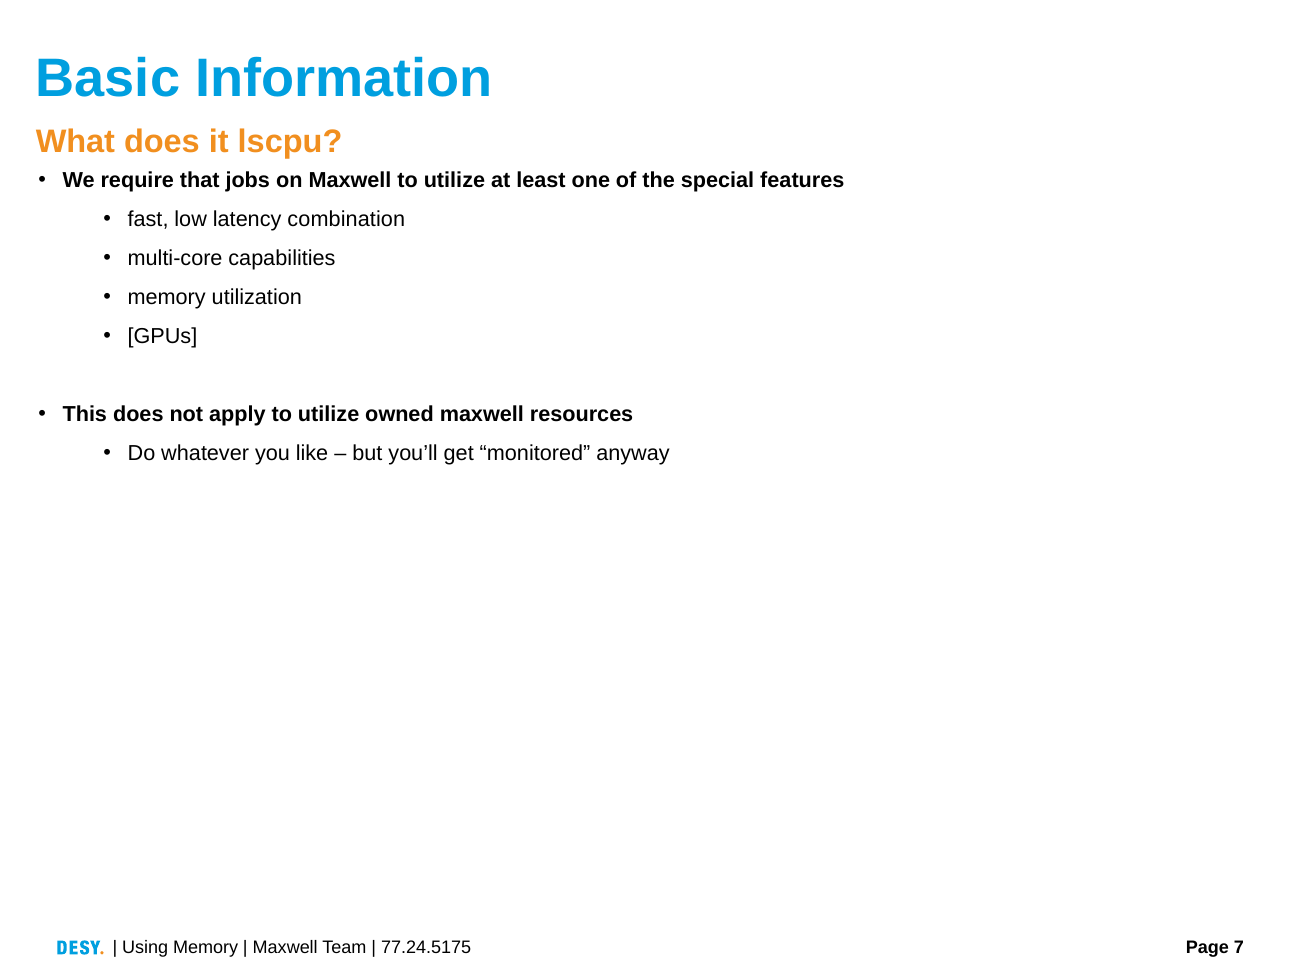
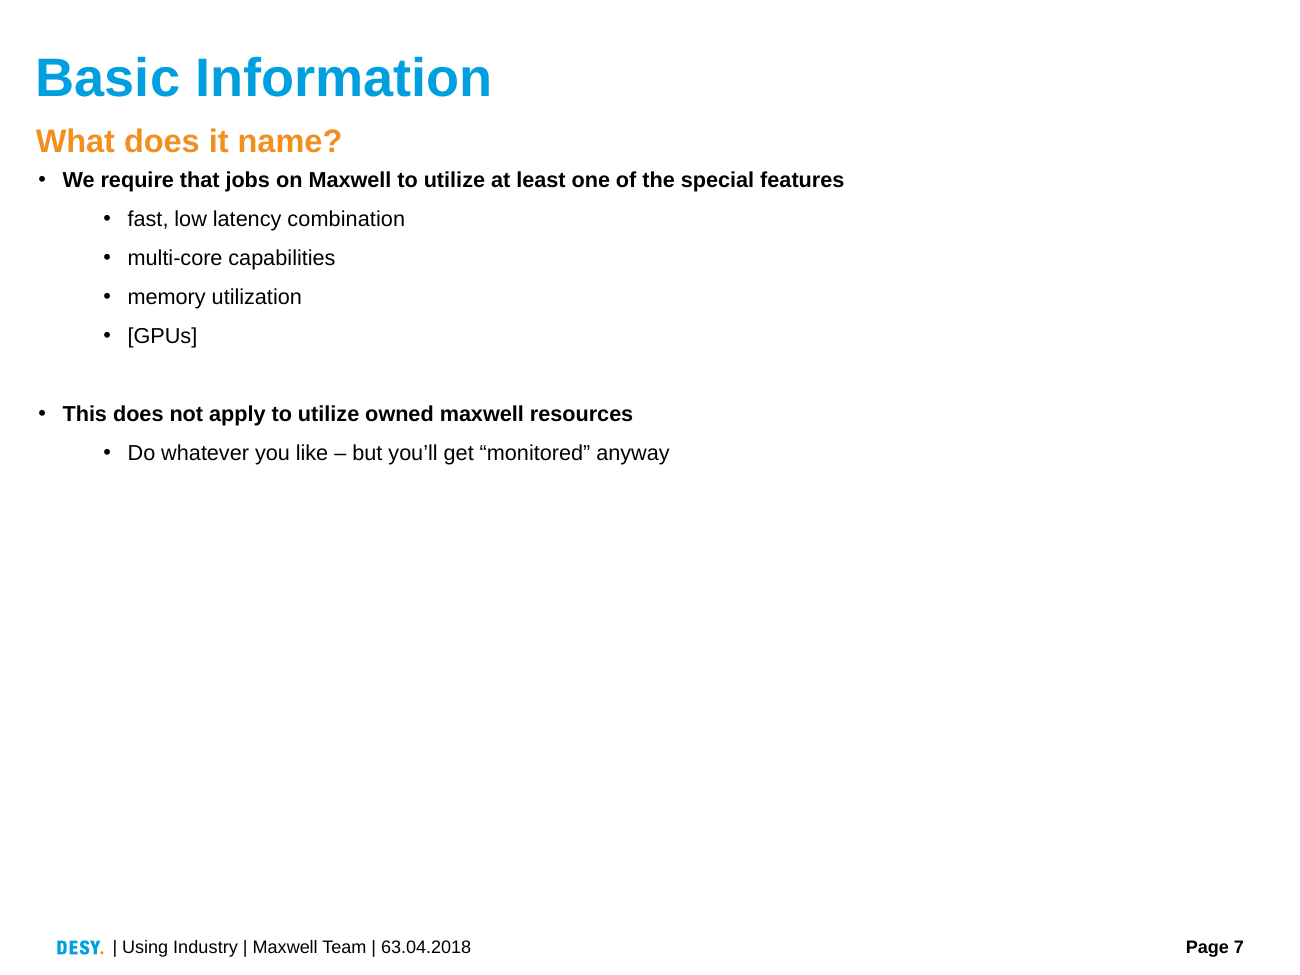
lscpu: lscpu -> name
Using Memory: Memory -> Industry
77.24.5175: 77.24.5175 -> 63.04.2018
